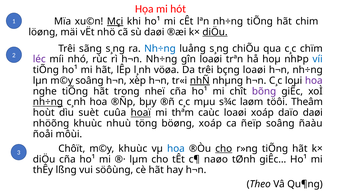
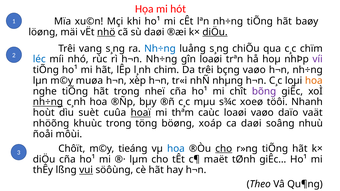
Mçi underline: present -> none
chim: chim -> baøy
nhö underline: none -> present
sãng: sãng -> vang
léc colour: purple -> blue
víi colour: blue -> purple
vöøa: vöøa -> chim
bçng loaøi: loaøi -> vaøo
m©y soâng: soâng -> muøa
nhÑ underline: present -> none
hoa at (314, 81) colour: purple -> orange
laøm: laøm -> xoeø
Theâm: Theâm -> Nhanh
loaøi xoáp: xoáp -> vaøo
daïo daøi: daøi -> vaät
khuùc nhuù: nhuù -> trong
ca ñeïp: ñeïp -> daøi
ñaàu: ñaàu -> nhuù
m©y khuùc: khuùc -> tieáng
naøo: naøo -> maët
vui underline: none -> present
